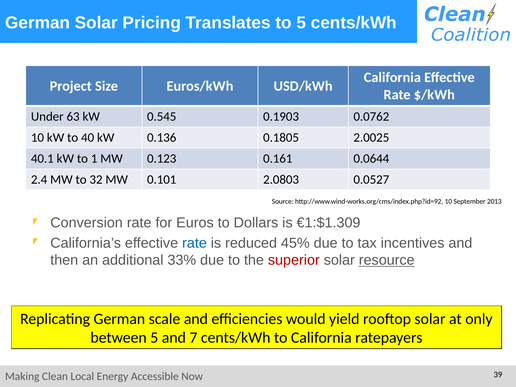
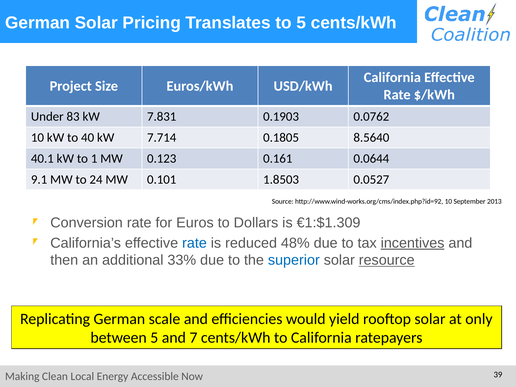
63: 63 -> 83
0.545: 0.545 -> 7.831
0.136: 0.136 -> 7.714
2.0025: 2.0025 -> 8.5640
2.4: 2.4 -> 9.1
32: 32 -> 24
2.0803: 2.0803 -> 1.8503
45%: 45% -> 48%
incentives underline: none -> present
superior colour: red -> blue
